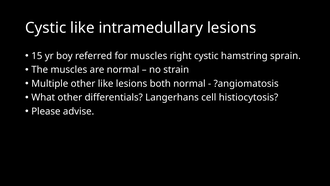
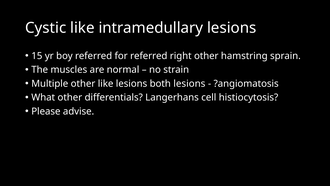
for muscles: muscles -> referred
right cystic: cystic -> other
both normal: normal -> lesions
